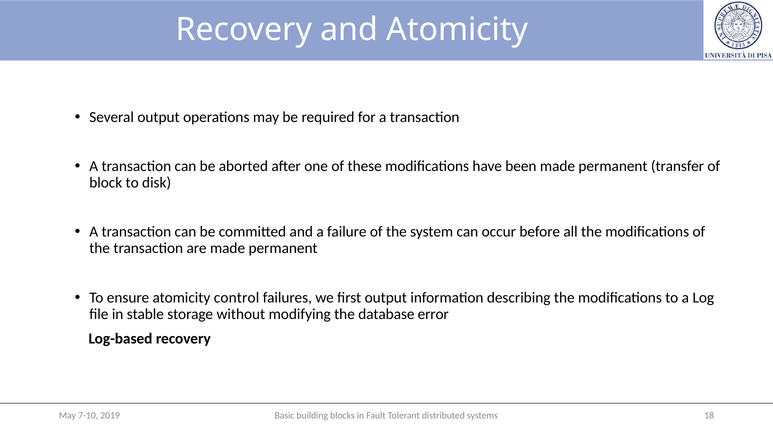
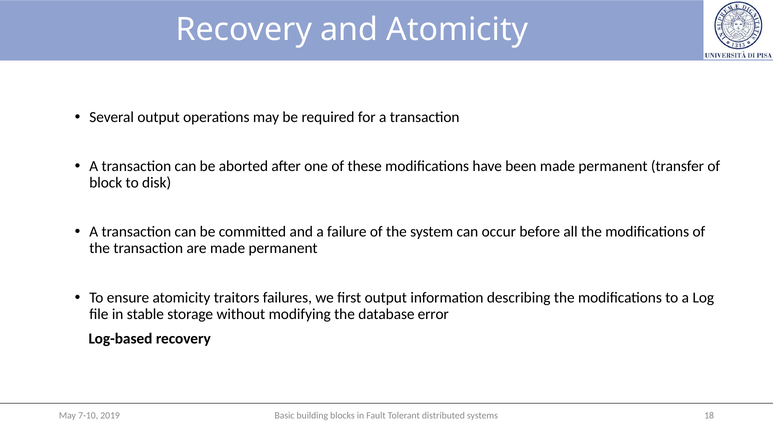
control: control -> traitors
